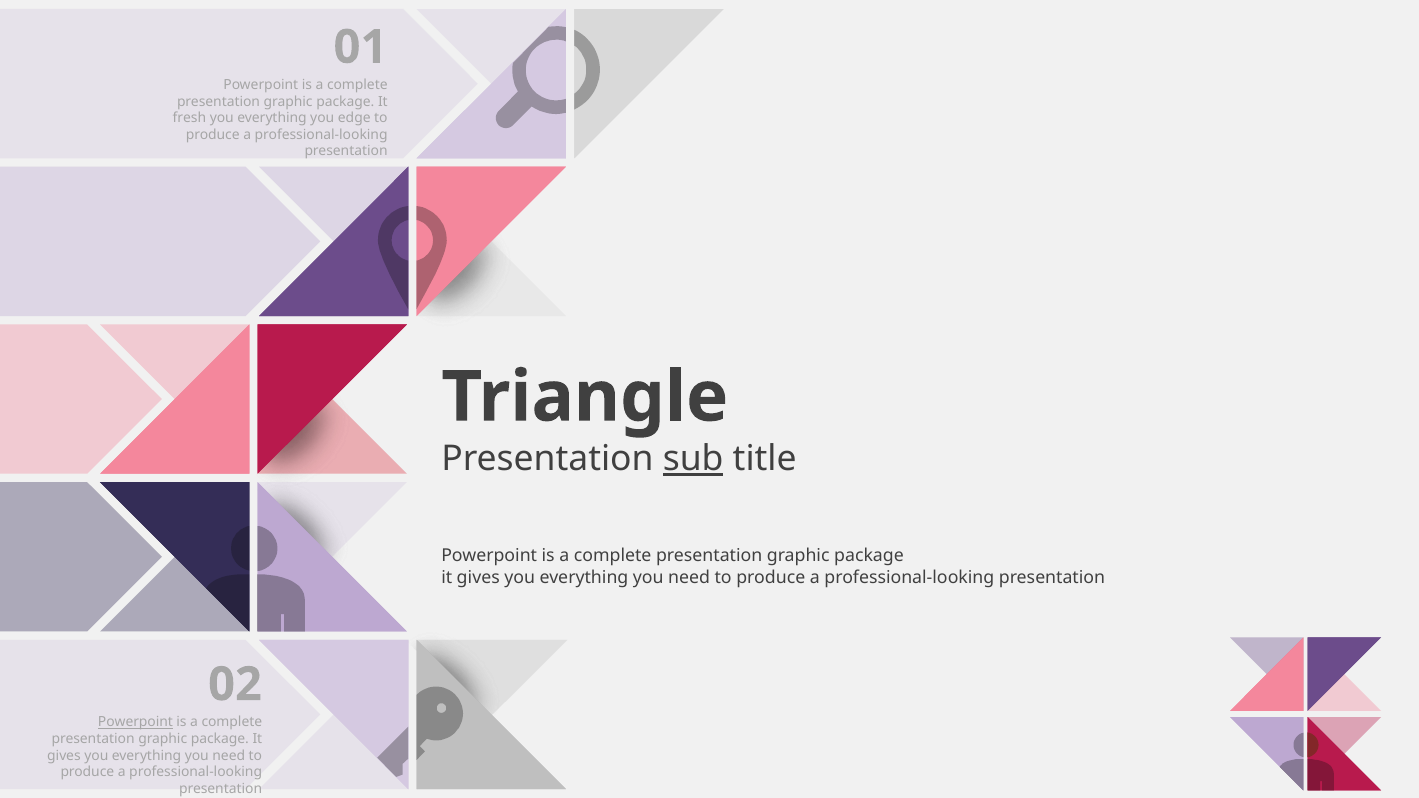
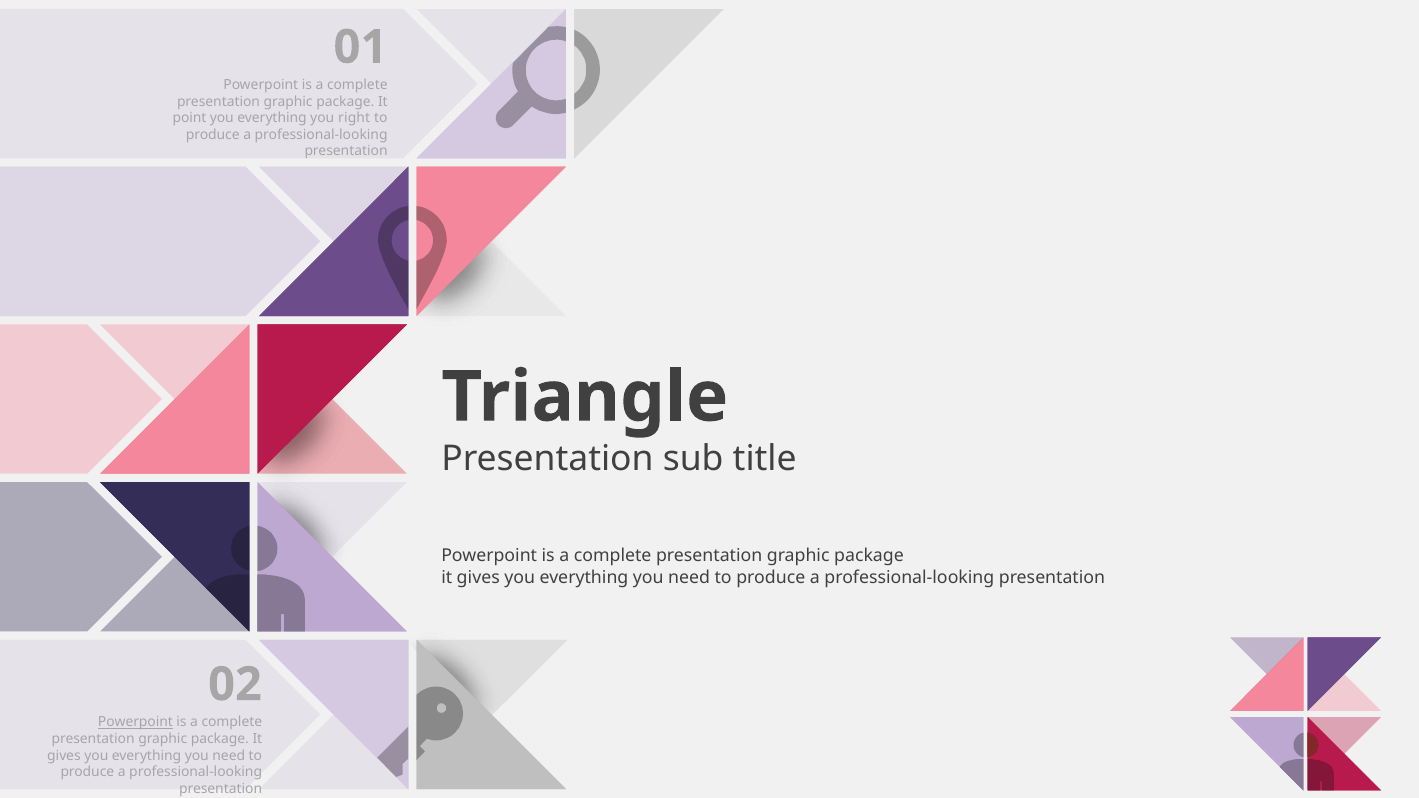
fresh: fresh -> point
edge: edge -> right
sub underline: present -> none
